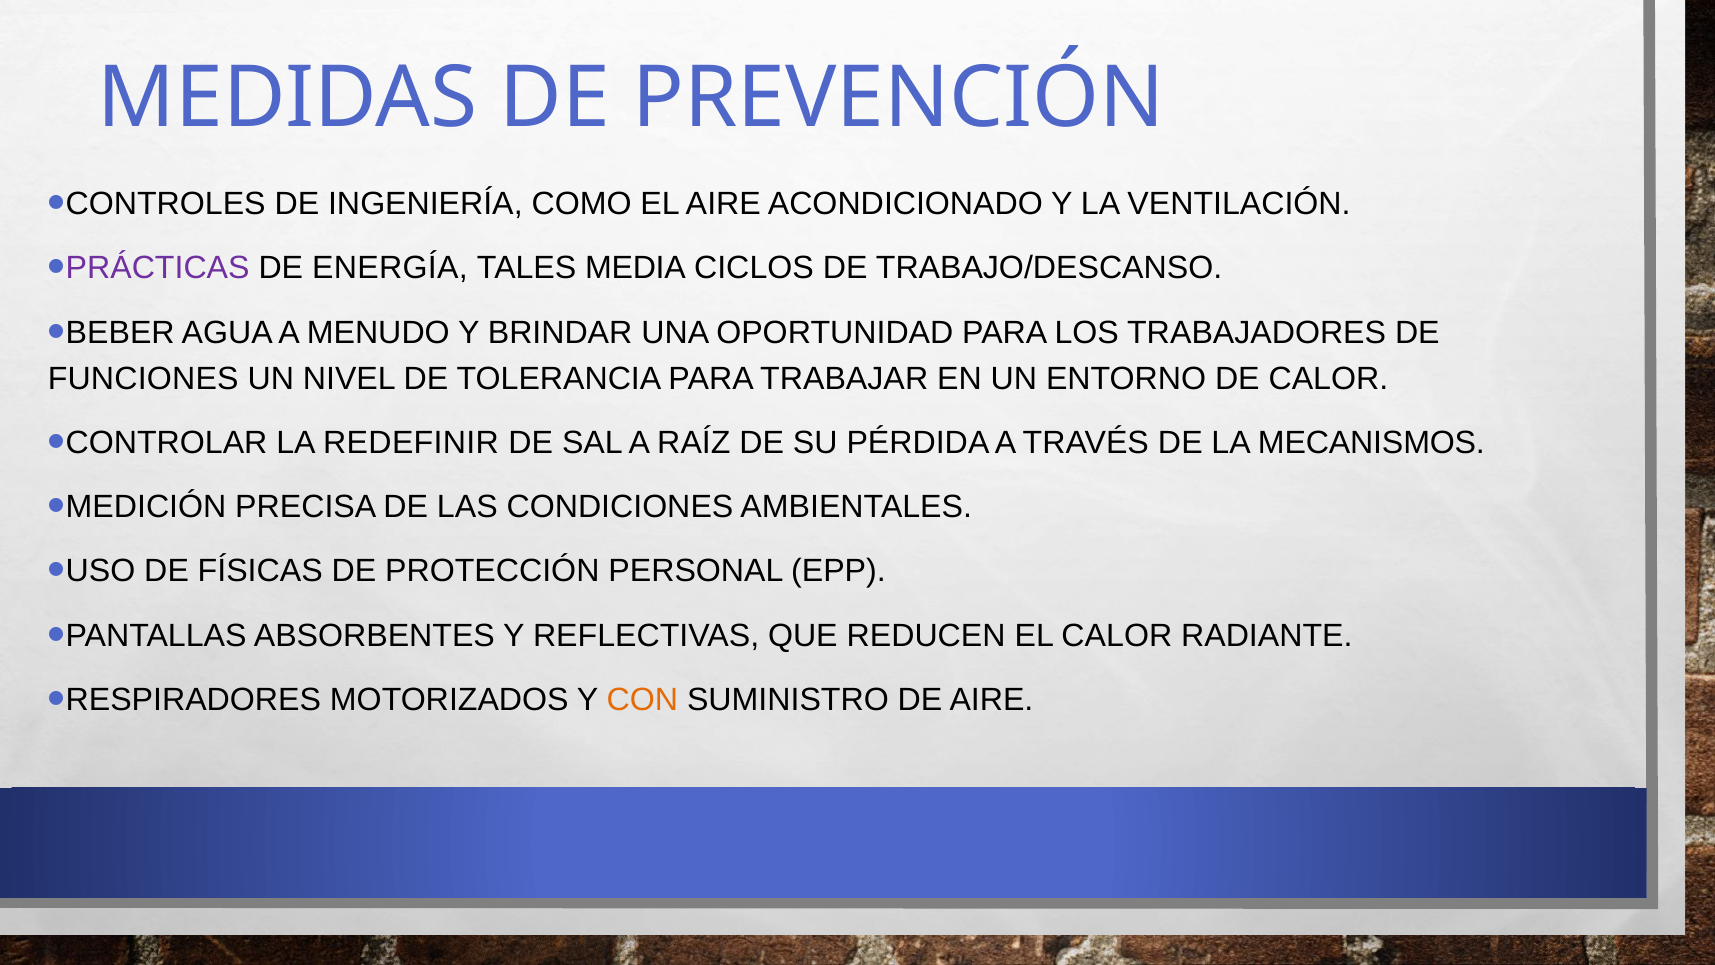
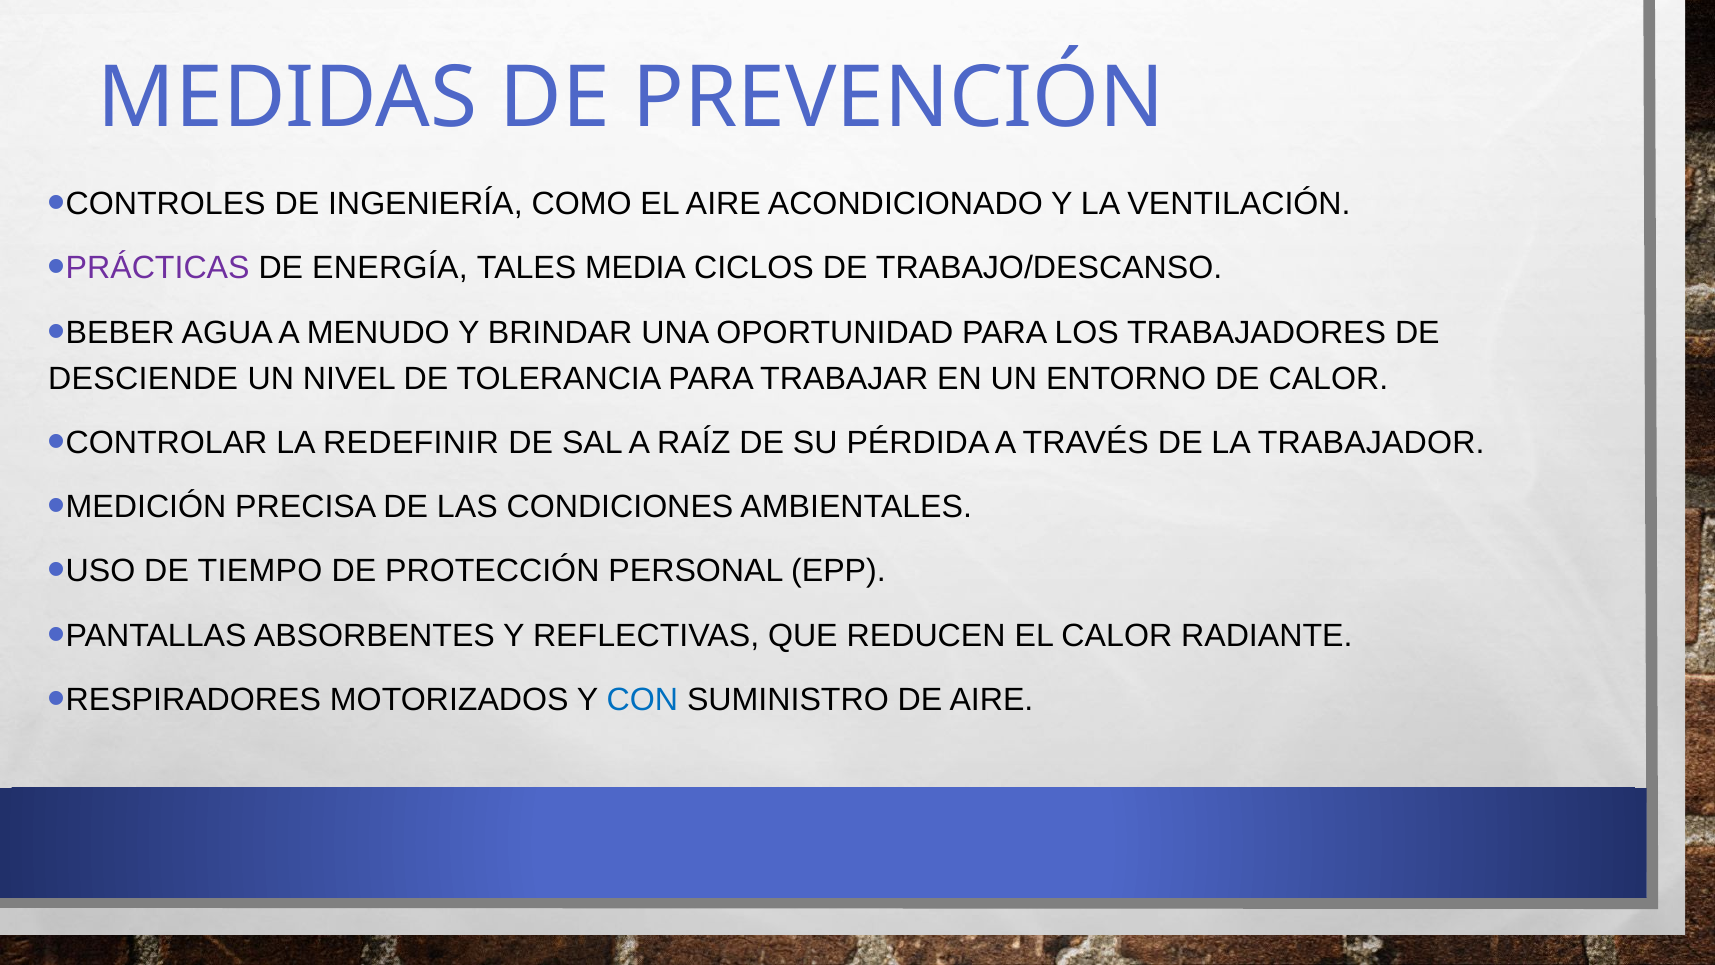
FUNCIONES: FUNCIONES -> DESCIENDE
MECANISMOS: MECANISMOS -> TRABAJADOR
FÍSICAS: FÍSICAS -> TIEMPO
CON colour: orange -> blue
